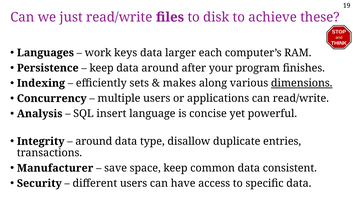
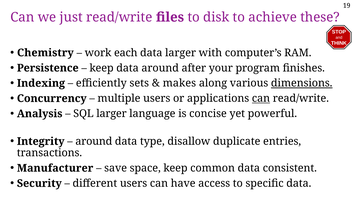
Languages: Languages -> Chemistry
keys: keys -> each
each: each -> with
can at (261, 98) underline: none -> present
SQL insert: insert -> larger
